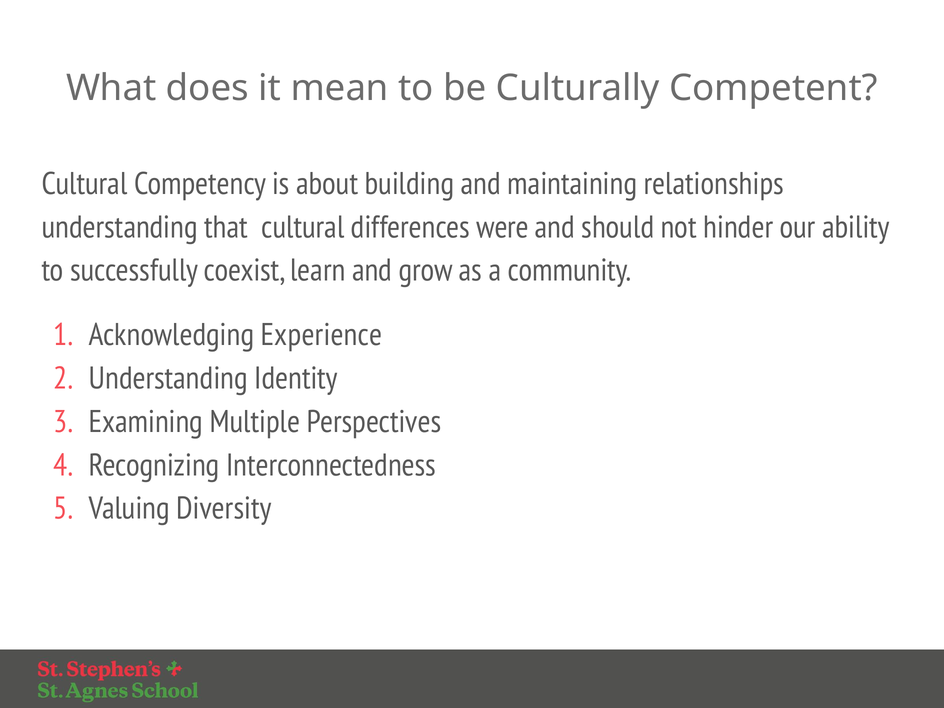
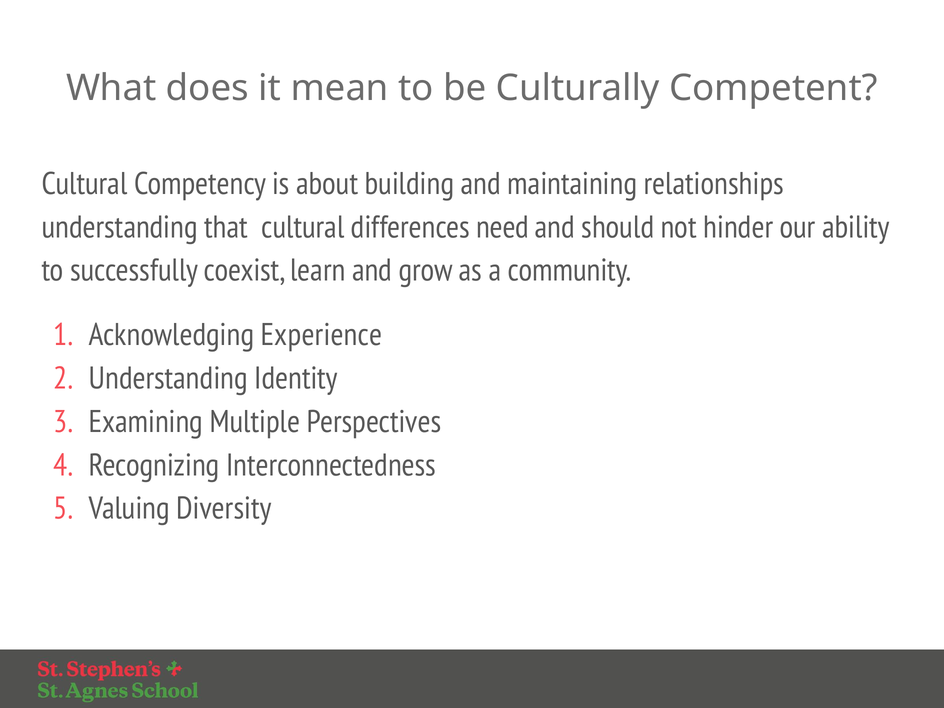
were: were -> need
